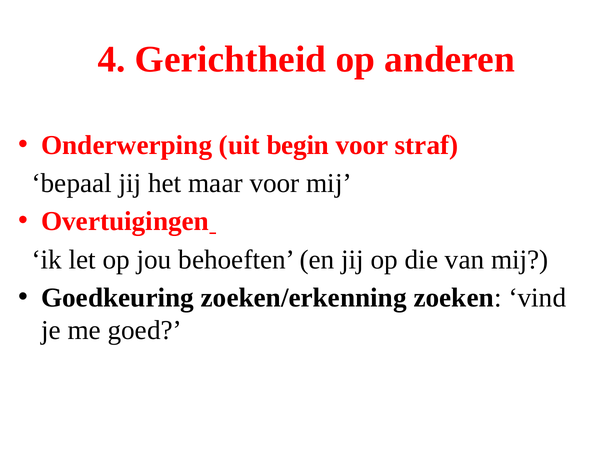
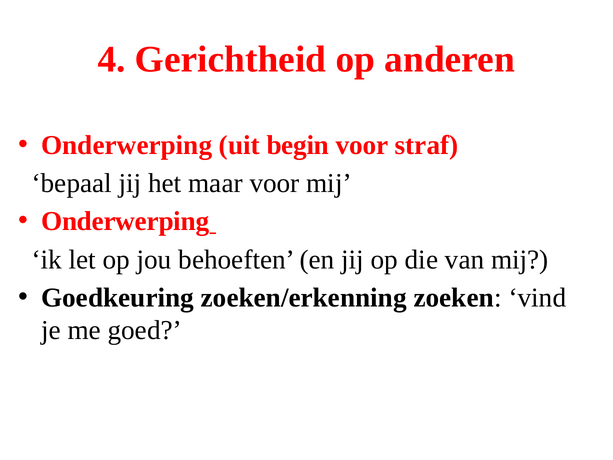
Overtuigingen at (125, 221): Overtuigingen -> Onderwerping
